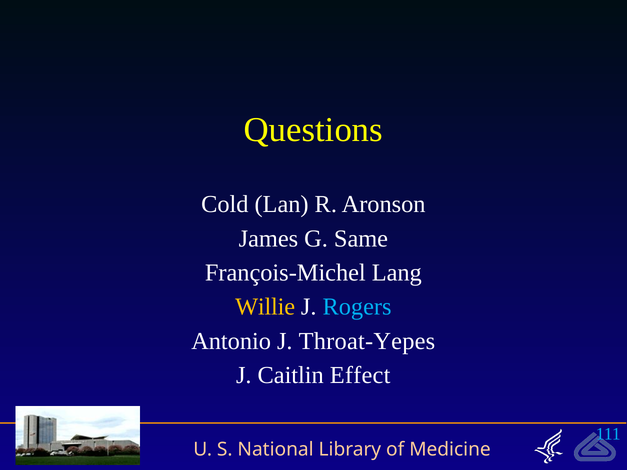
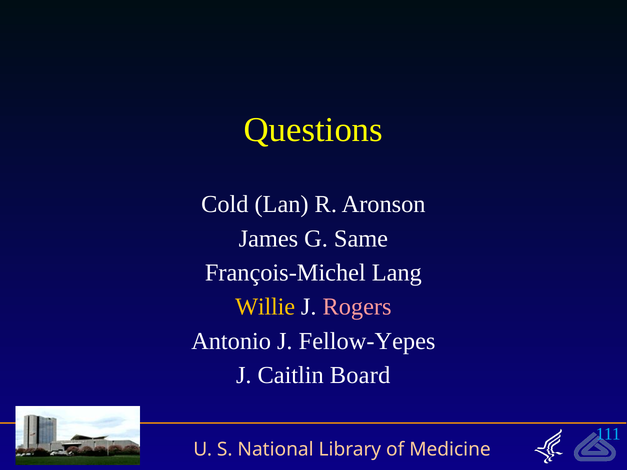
Rogers colour: light blue -> pink
Throat-Yepes: Throat-Yepes -> Fellow-Yepes
Effect: Effect -> Board
